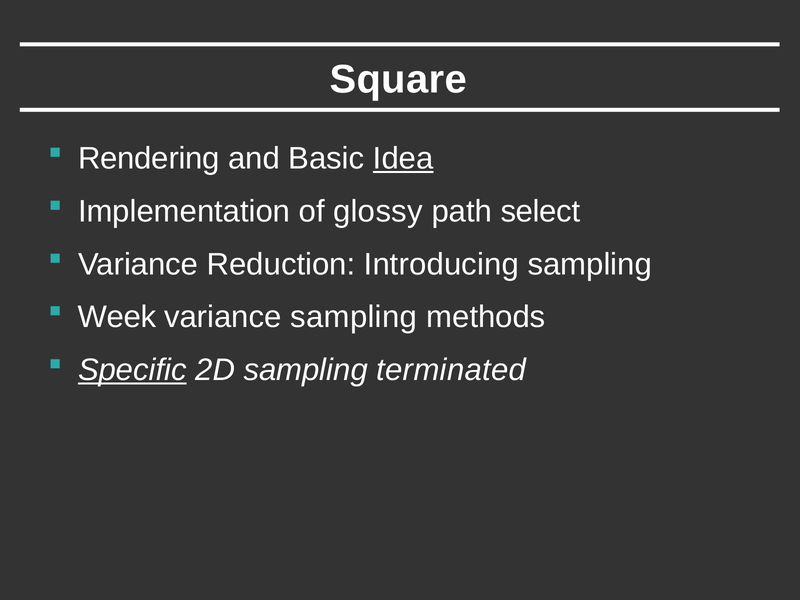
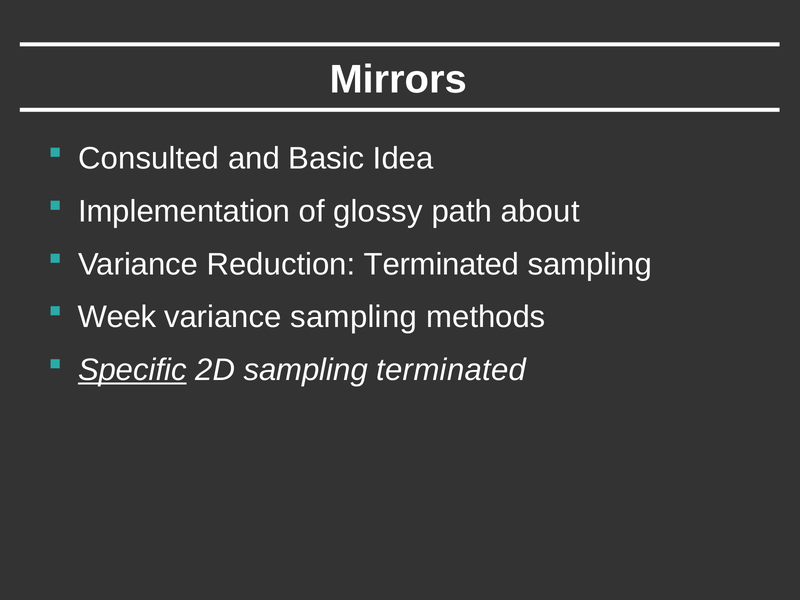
Square: Square -> Mirrors
Rendering: Rendering -> Consulted
Idea underline: present -> none
select: select -> about
Reduction Introducing: Introducing -> Terminated
